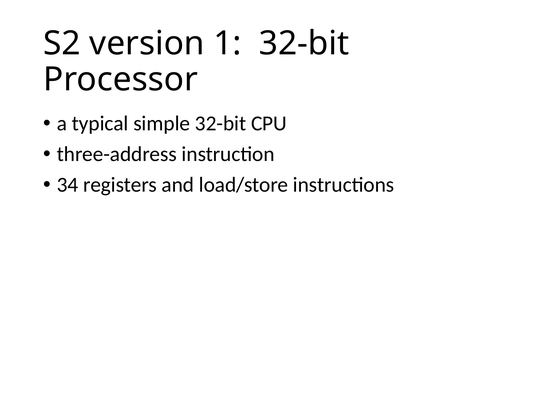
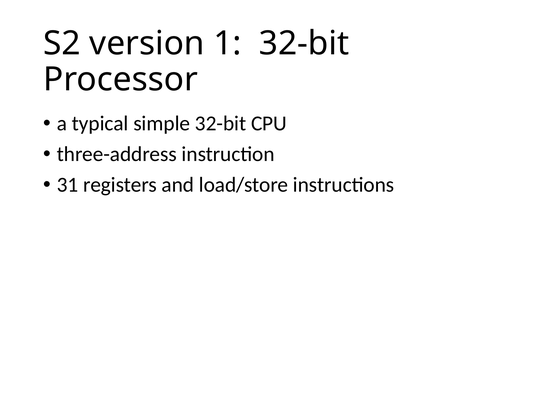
34: 34 -> 31
